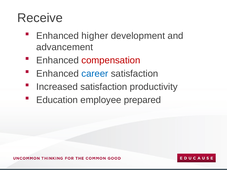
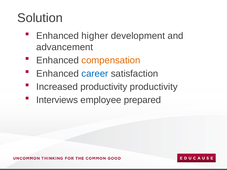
Receive: Receive -> Solution
compensation colour: red -> orange
Increased satisfaction: satisfaction -> productivity
Education: Education -> Interviews
